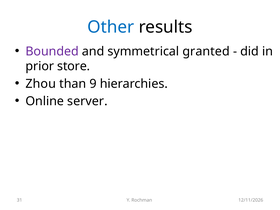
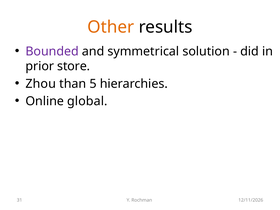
Other colour: blue -> orange
granted: granted -> solution
9: 9 -> 5
server: server -> global
